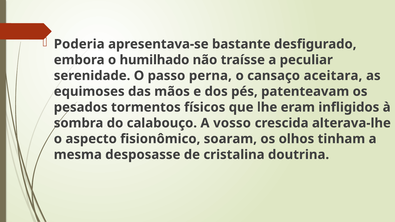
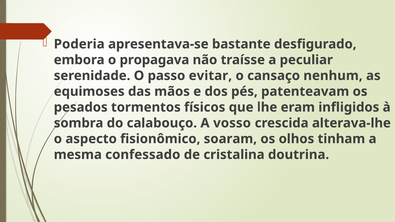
humilhado: humilhado -> propagava
perna: perna -> evitar
aceitara: aceitara -> nenhum
desposasse: desposasse -> confessado
